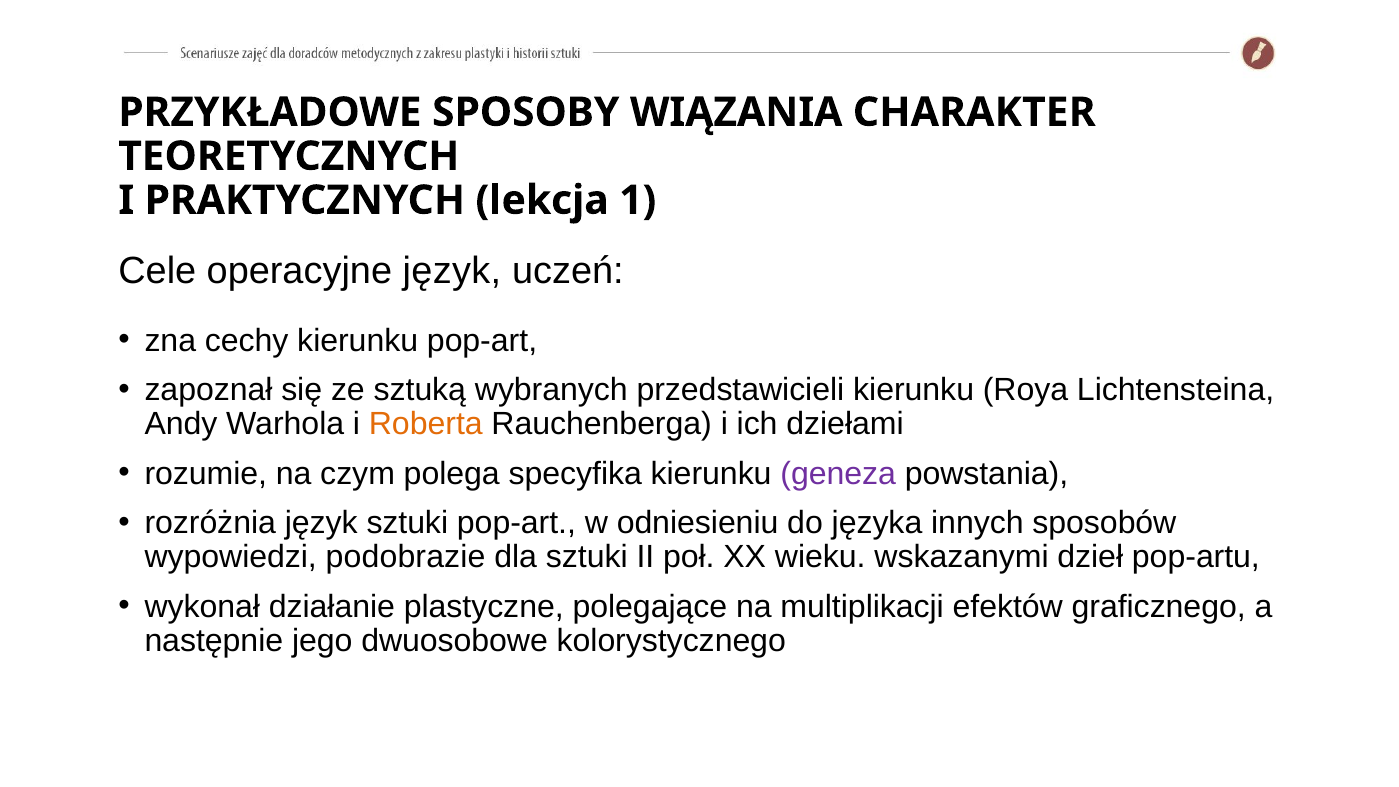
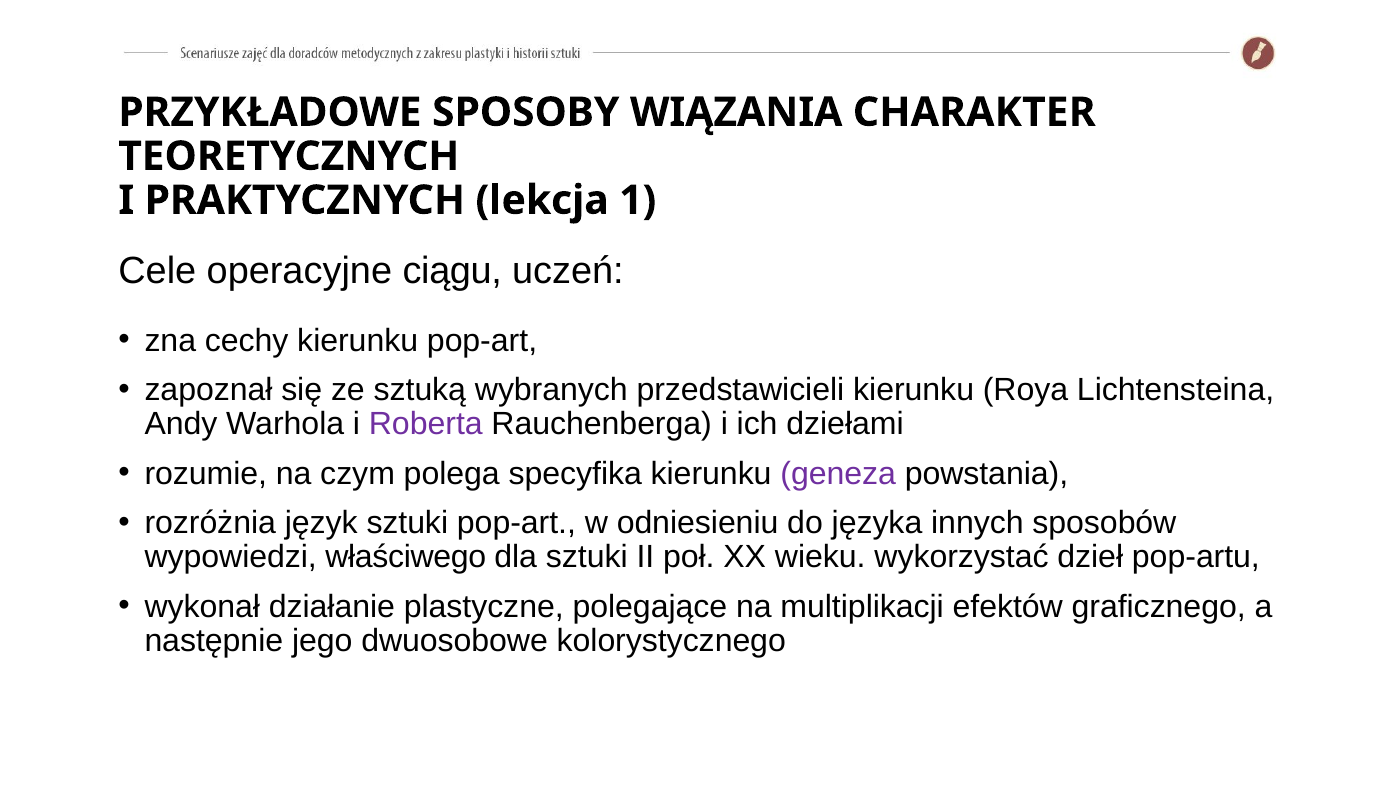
operacyjne język: język -> ciągu
Roberta colour: orange -> purple
podobrazie: podobrazie -> właściwego
wskazanymi: wskazanymi -> wykorzystać
